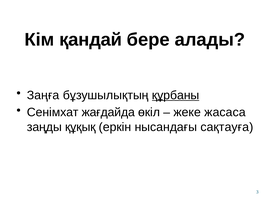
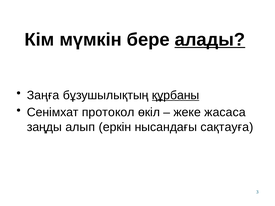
қандай: қандай -> мүмкін
алады underline: none -> present
жағдайда: жағдайда -> протокол
құқық: құқық -> алып
